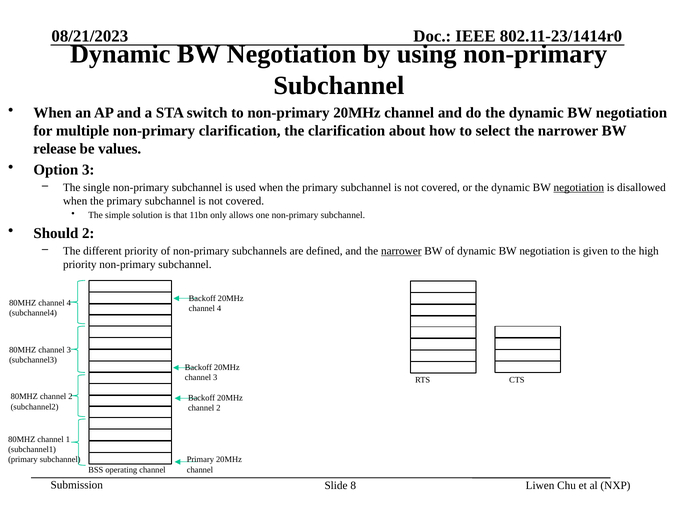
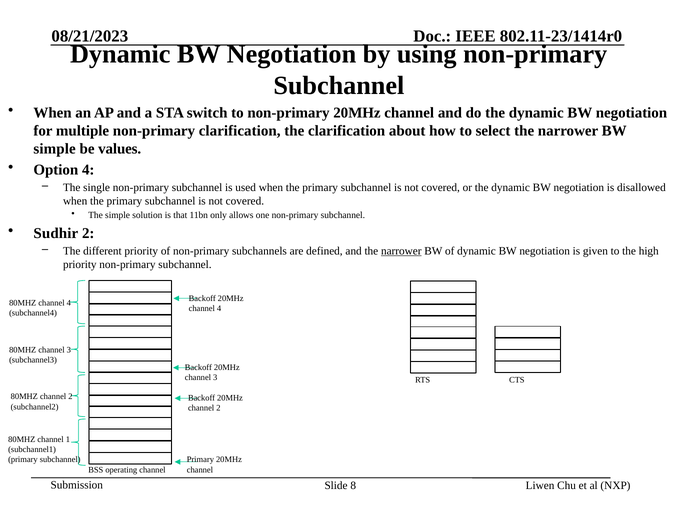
release at (55, 149): release -> simple
Option 3: 3 -> 4
negotiation at (579, 188) underline: present -> none
Should: Should -> Sudhir
